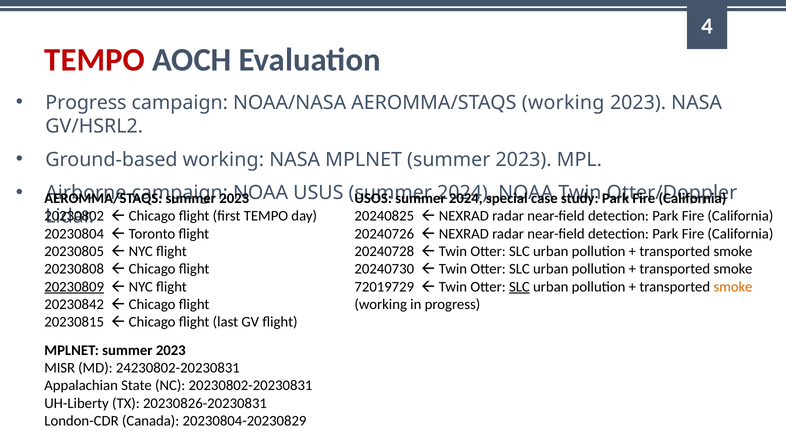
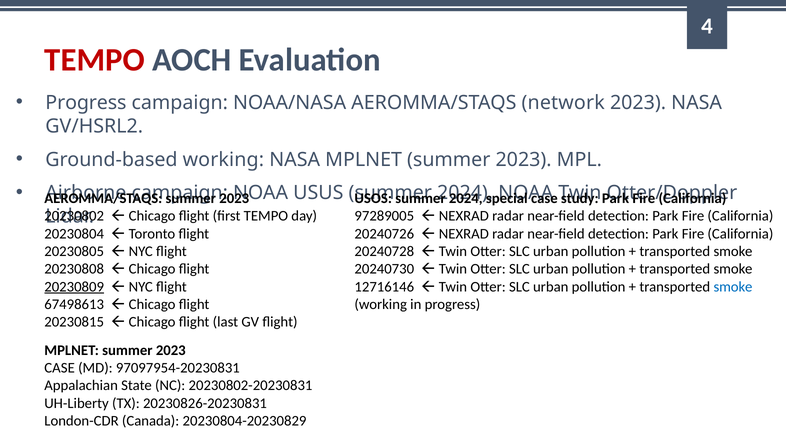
AEROMMA/STAQS working: working -> network
20240825: 20240825 -> 97289005
72019729: 72019729 -> 12716146
SLC at (519, 287) underline: present -> none
smoke at (733, 287) colour: orange -> blue
20230842: 20230842 -> 67498613
MISR at (60, 368): MISR -> CASE
24230802-20230831: 24230802-20230831 -> 97097954-20230831
